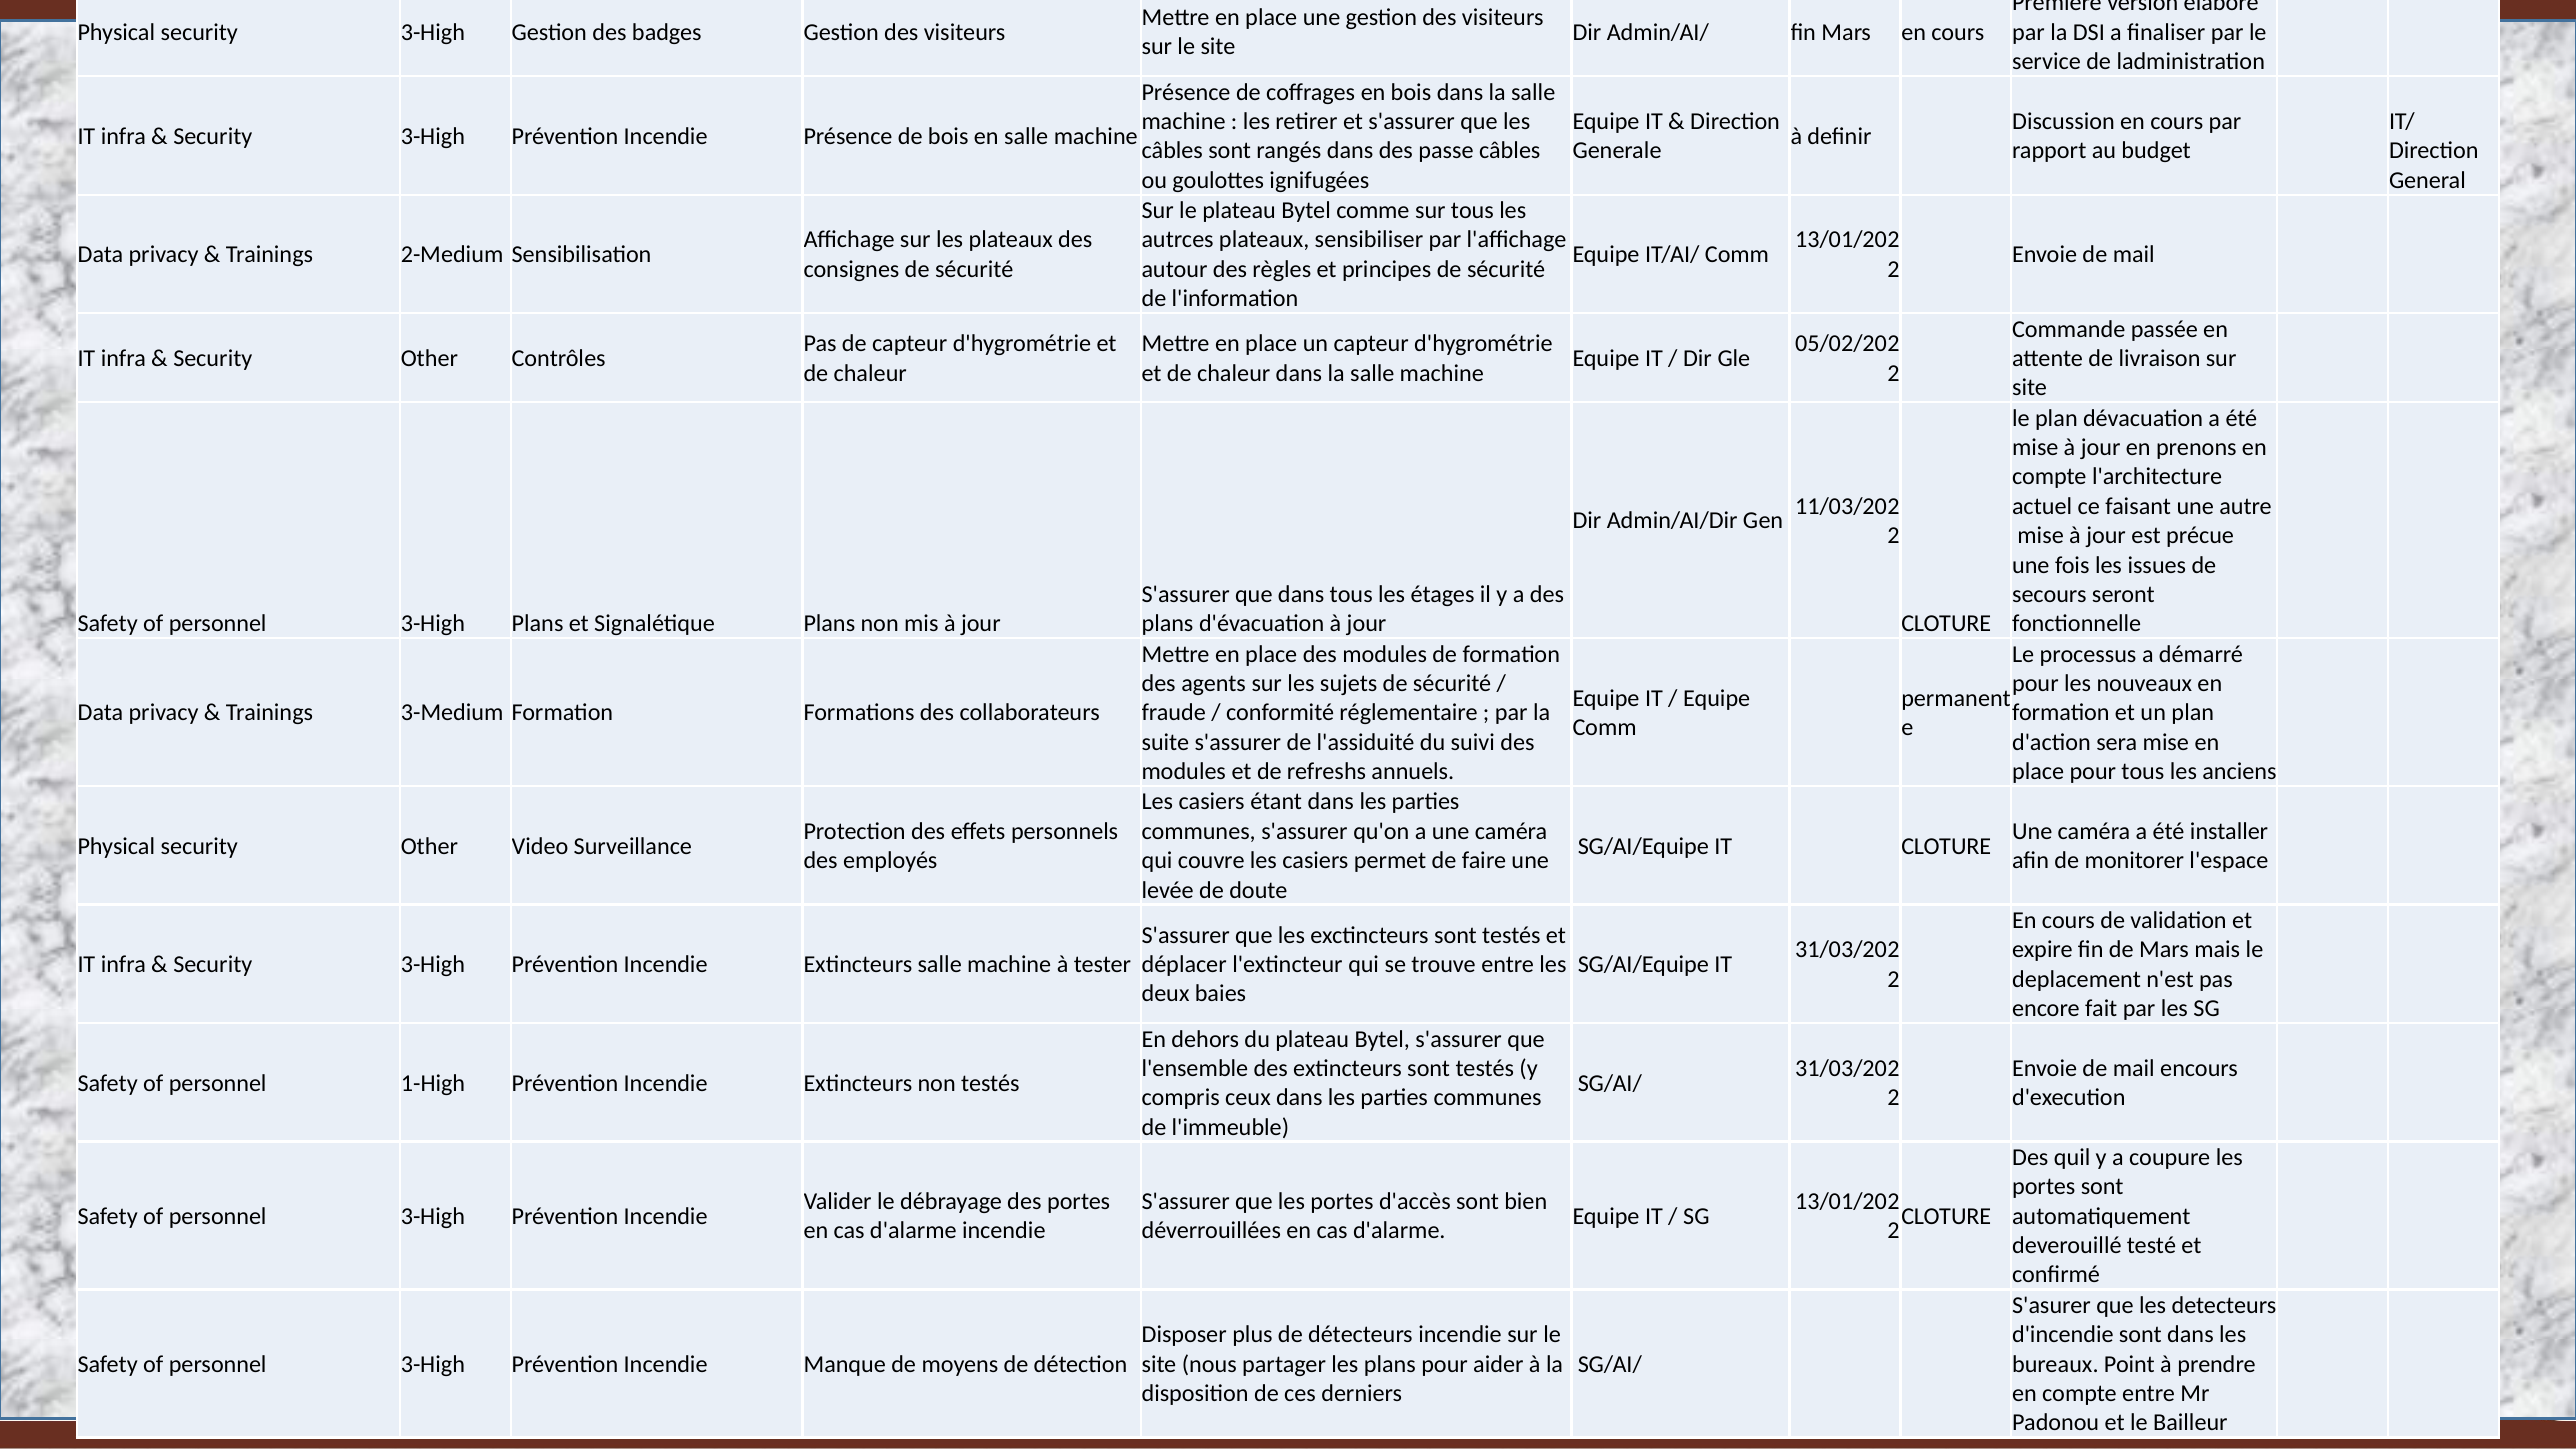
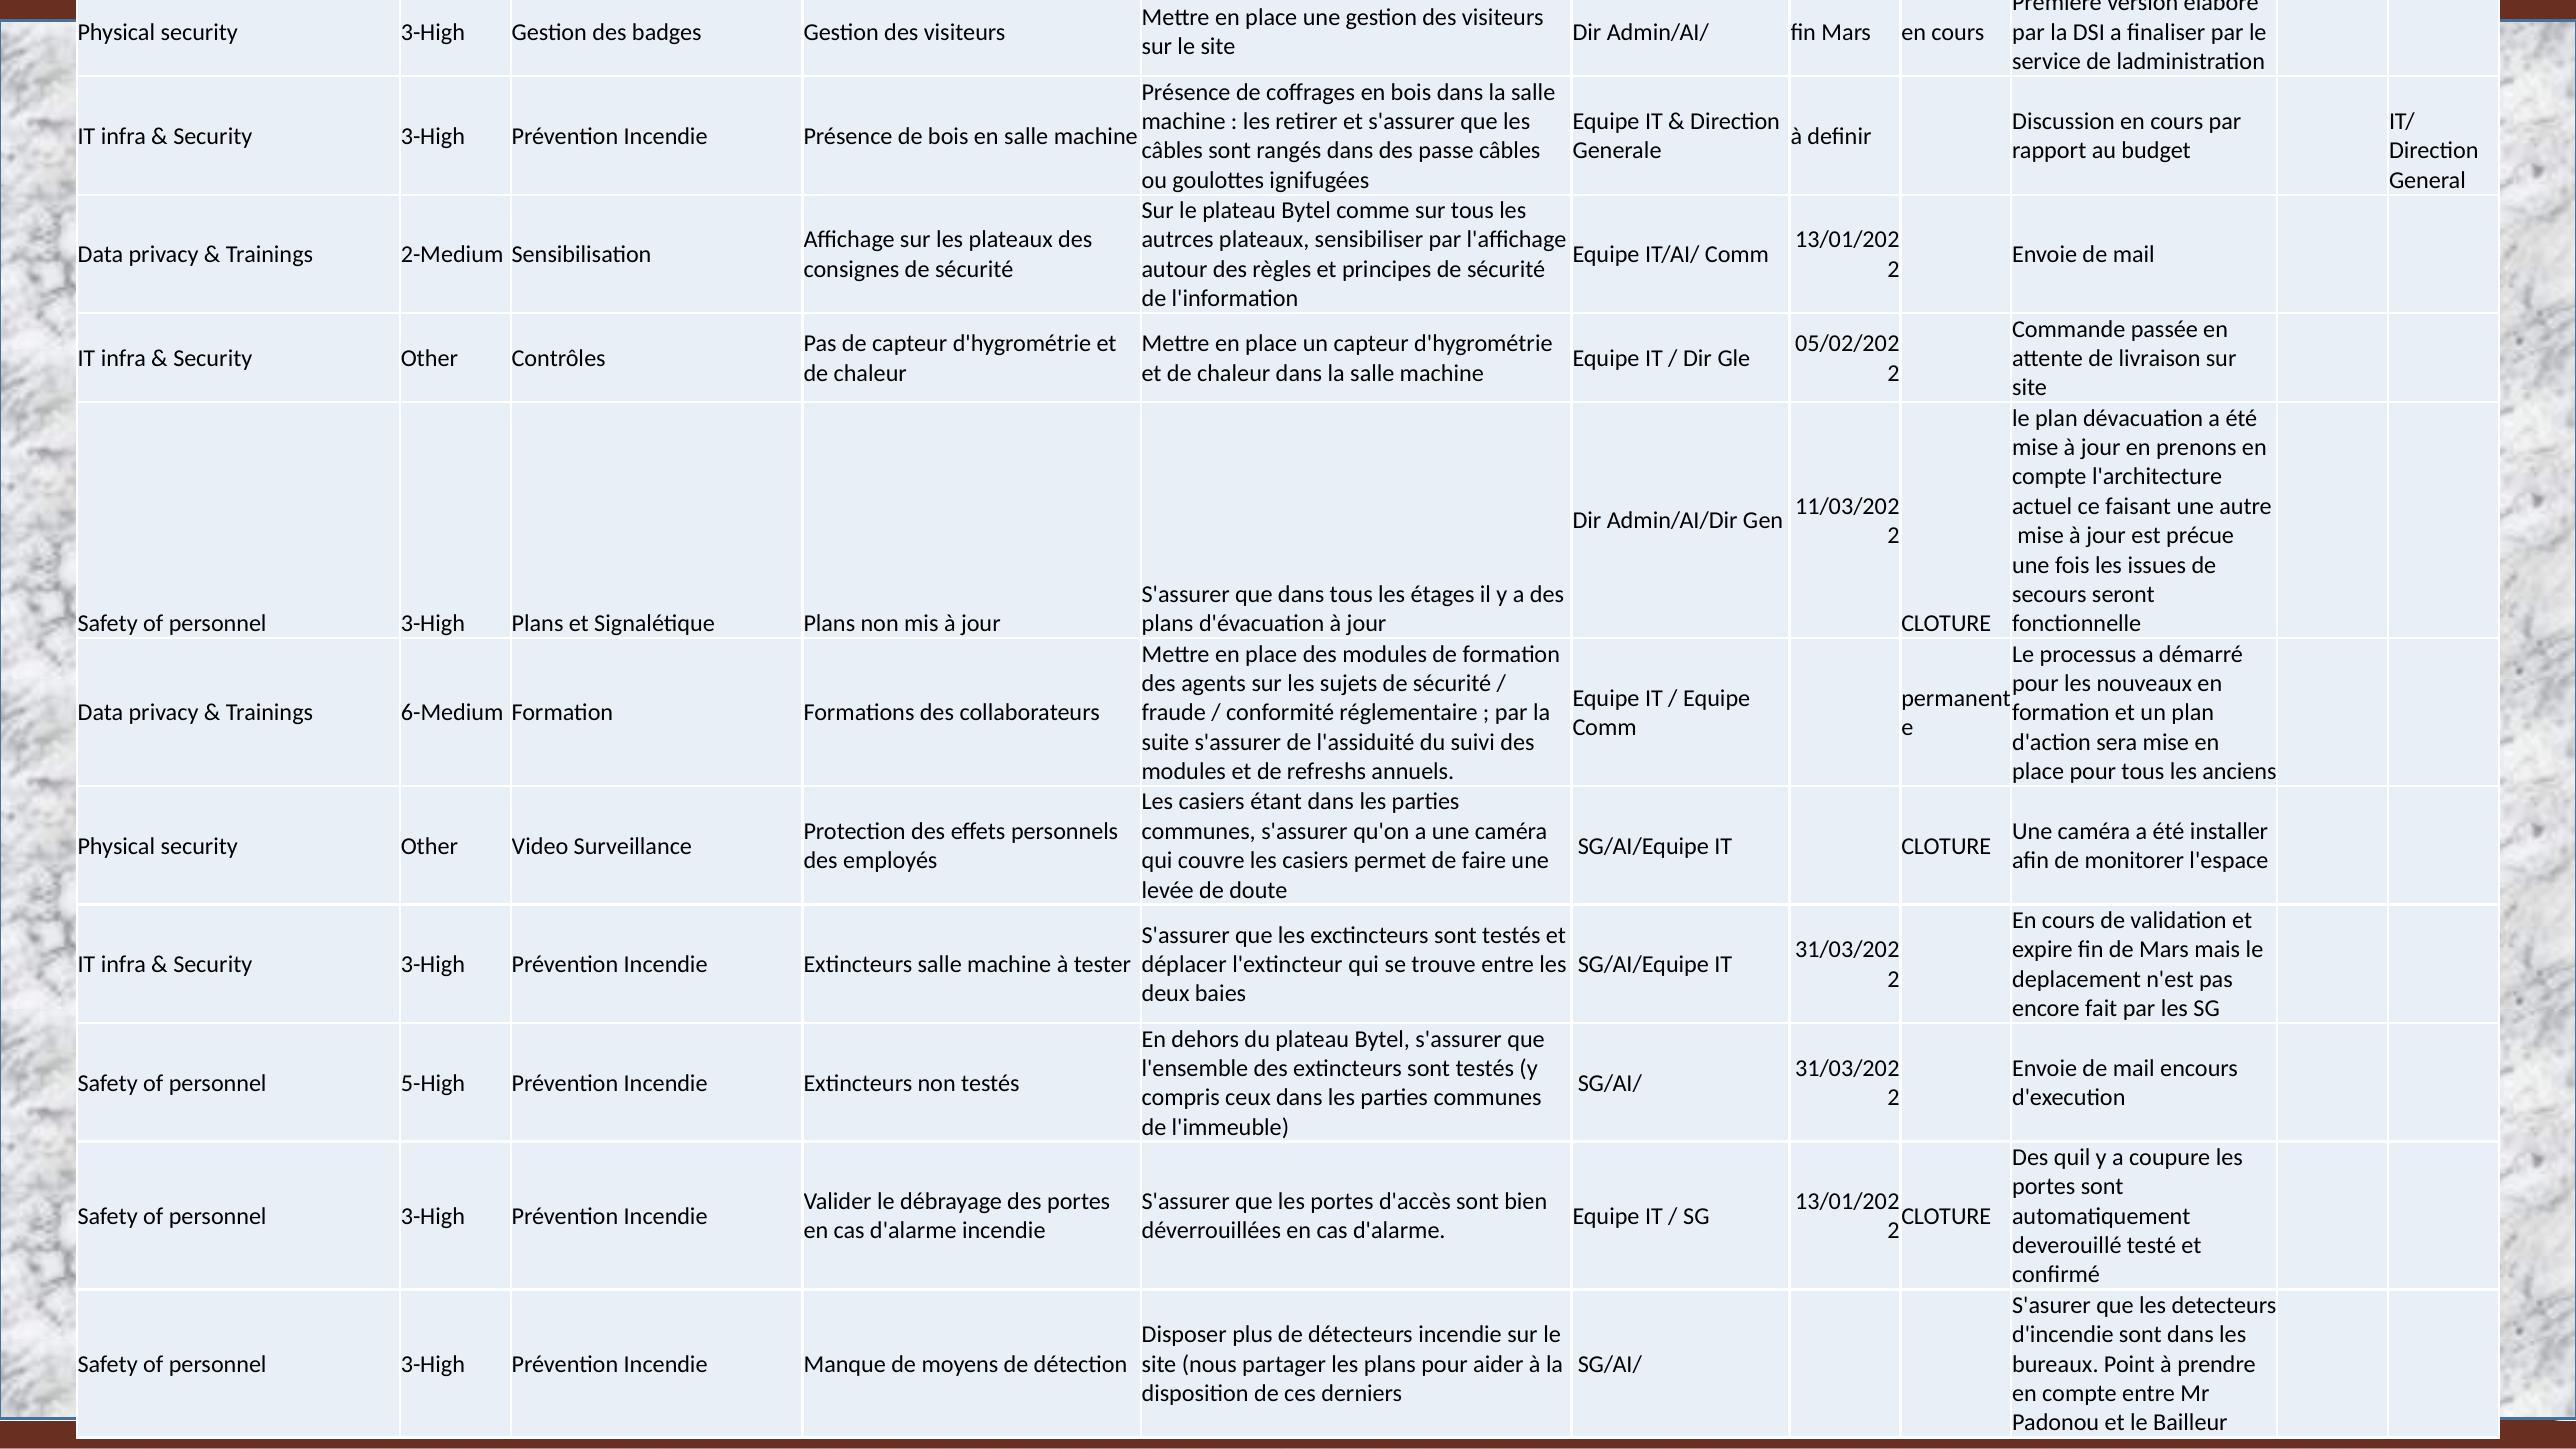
3-Medium: 3-Medium -> 6-Medium
1-High: 1-High -> 5-High
